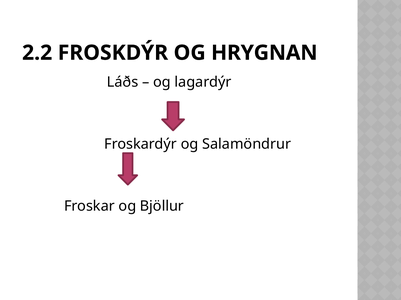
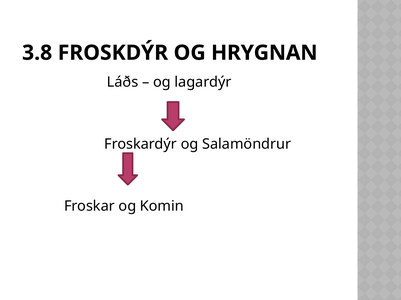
2.2: 2.2 -> 3.8
Bjöllur: Bjöllur -> Komin
